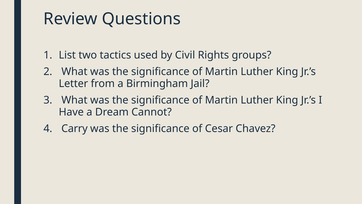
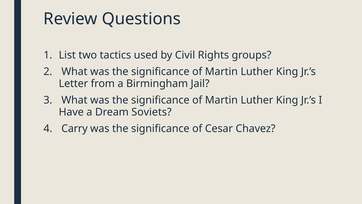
Cannot: Cannot -> Soviets
